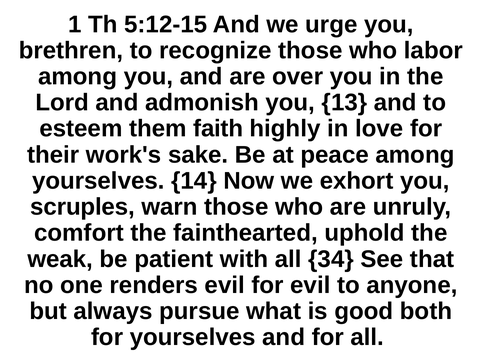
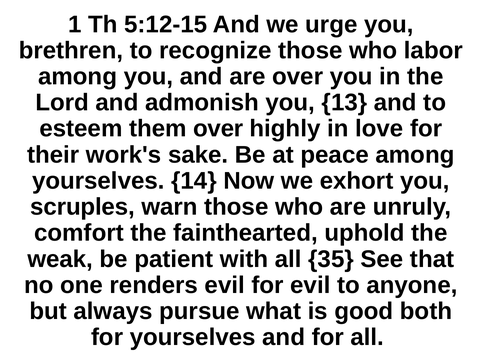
them faith: faith -> over
34: 34 -> 35
